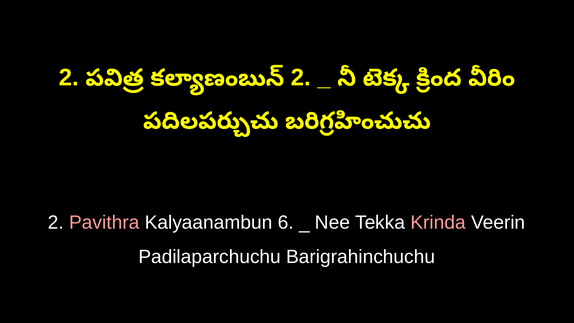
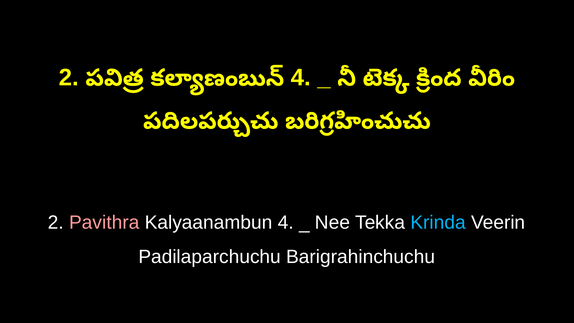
2 at (301, 78): 2 -> 4
Kalyaanambun 6: 6 -> 4
Krinda colour: pink -> light blue
